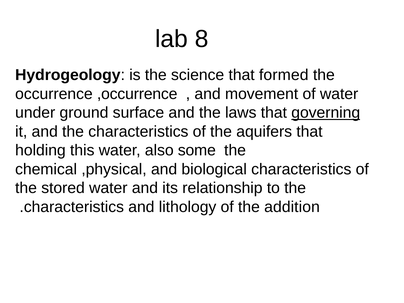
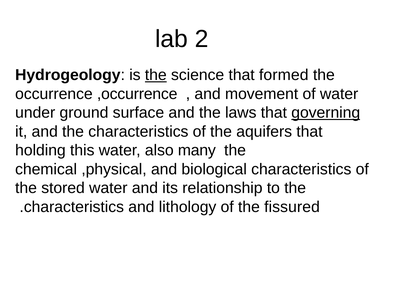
8: 8 -> 2
the at (156, 75) underline: none -> present
some: some -> many
addition: addition -> fissured
